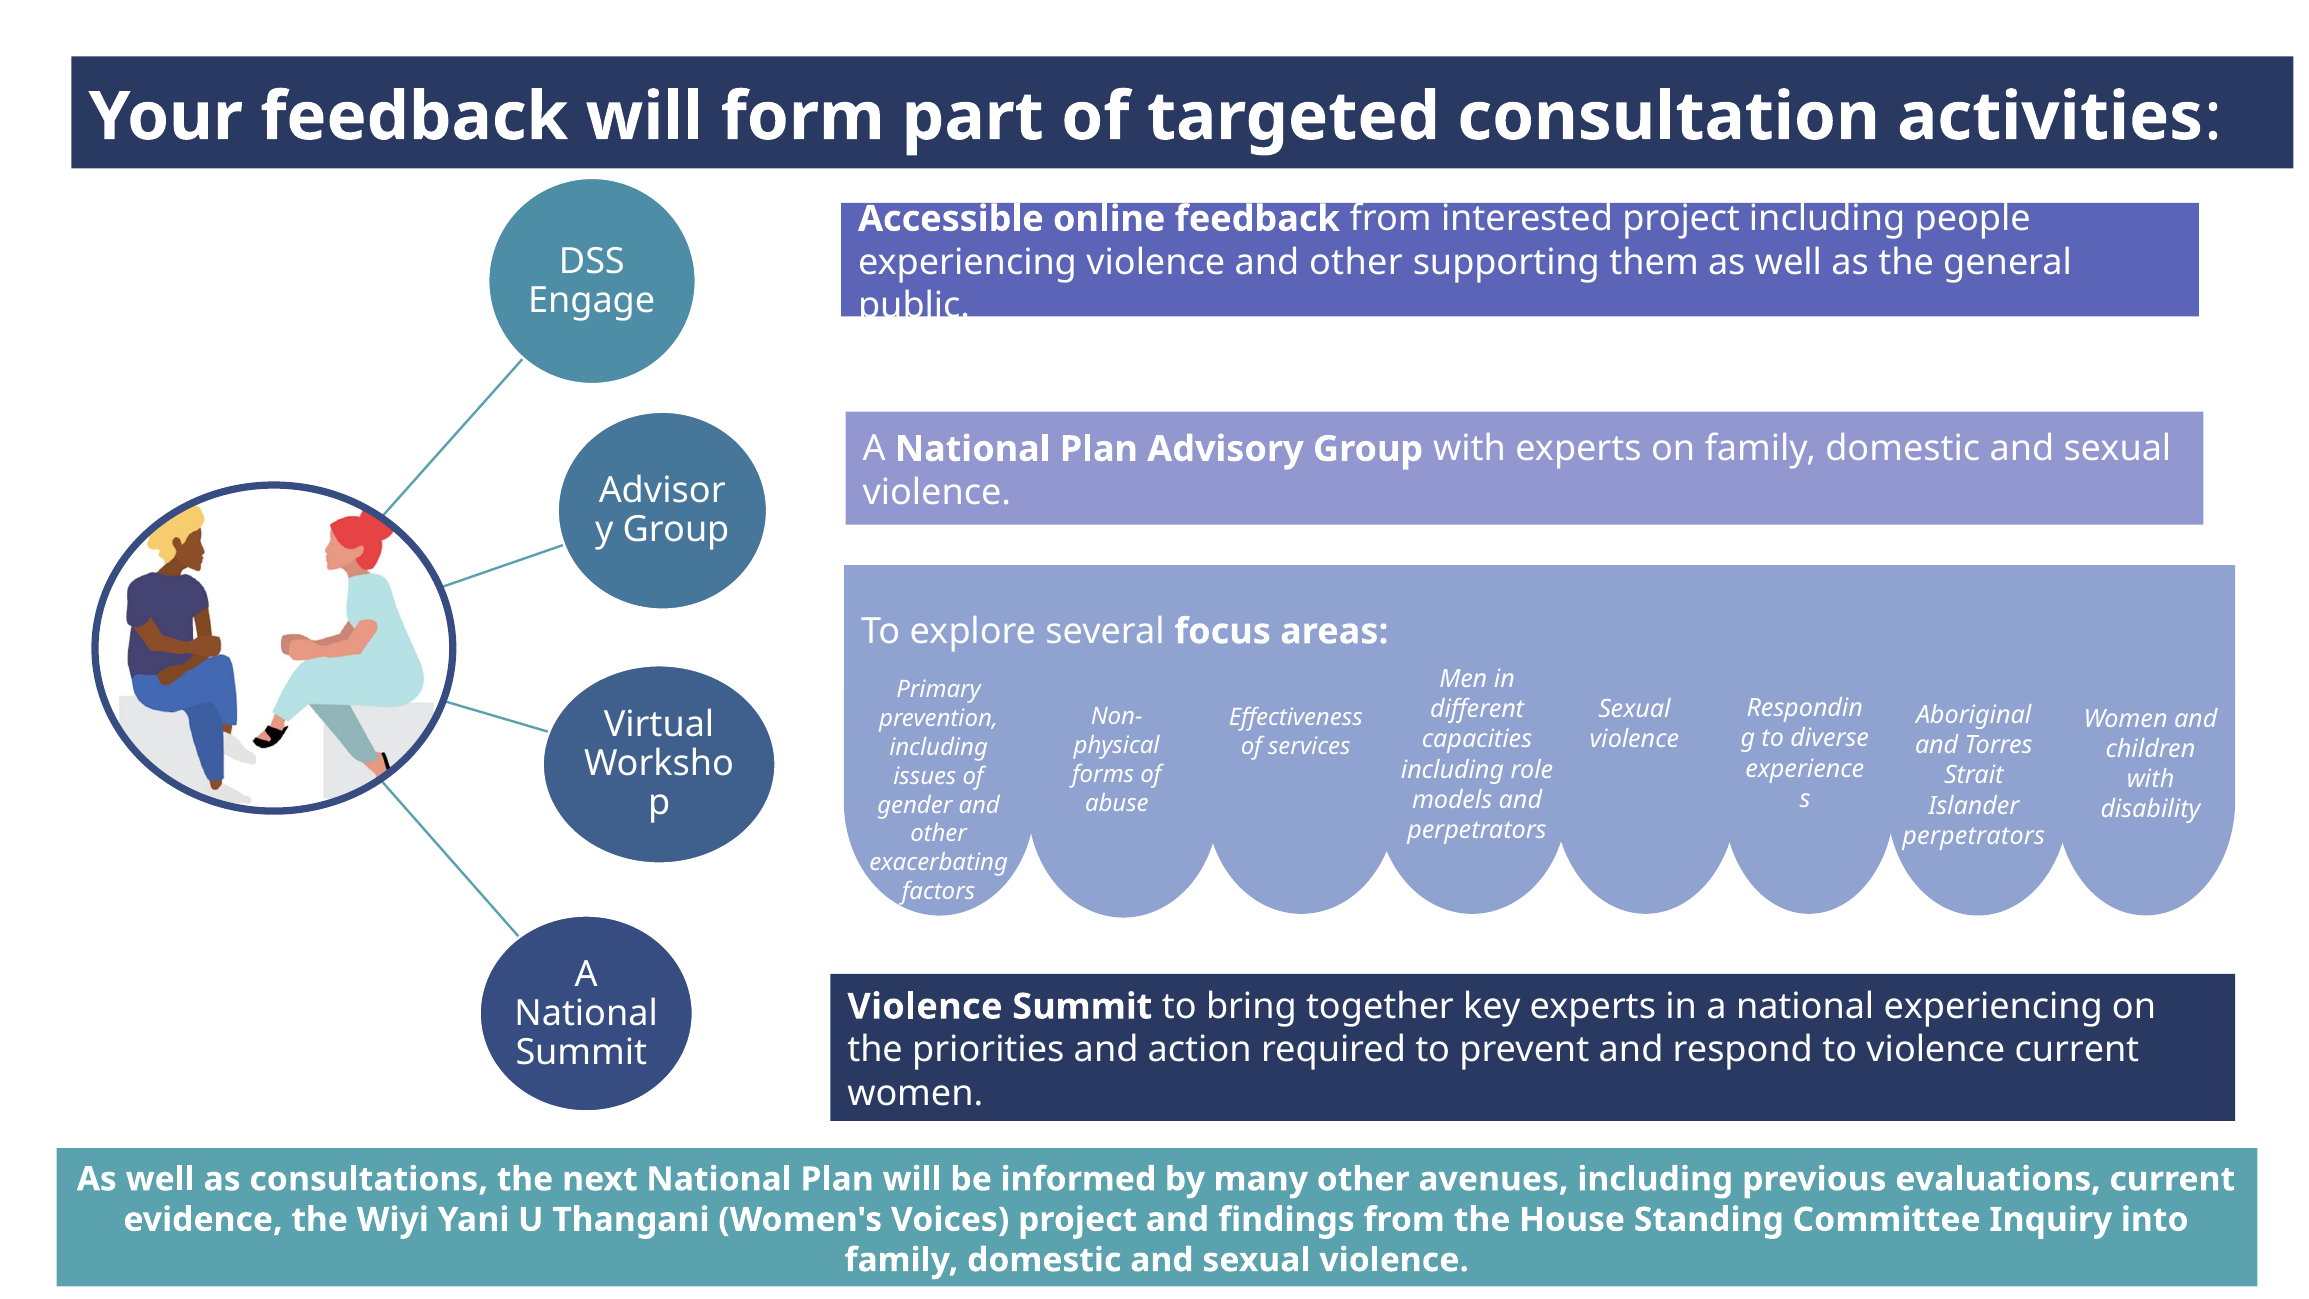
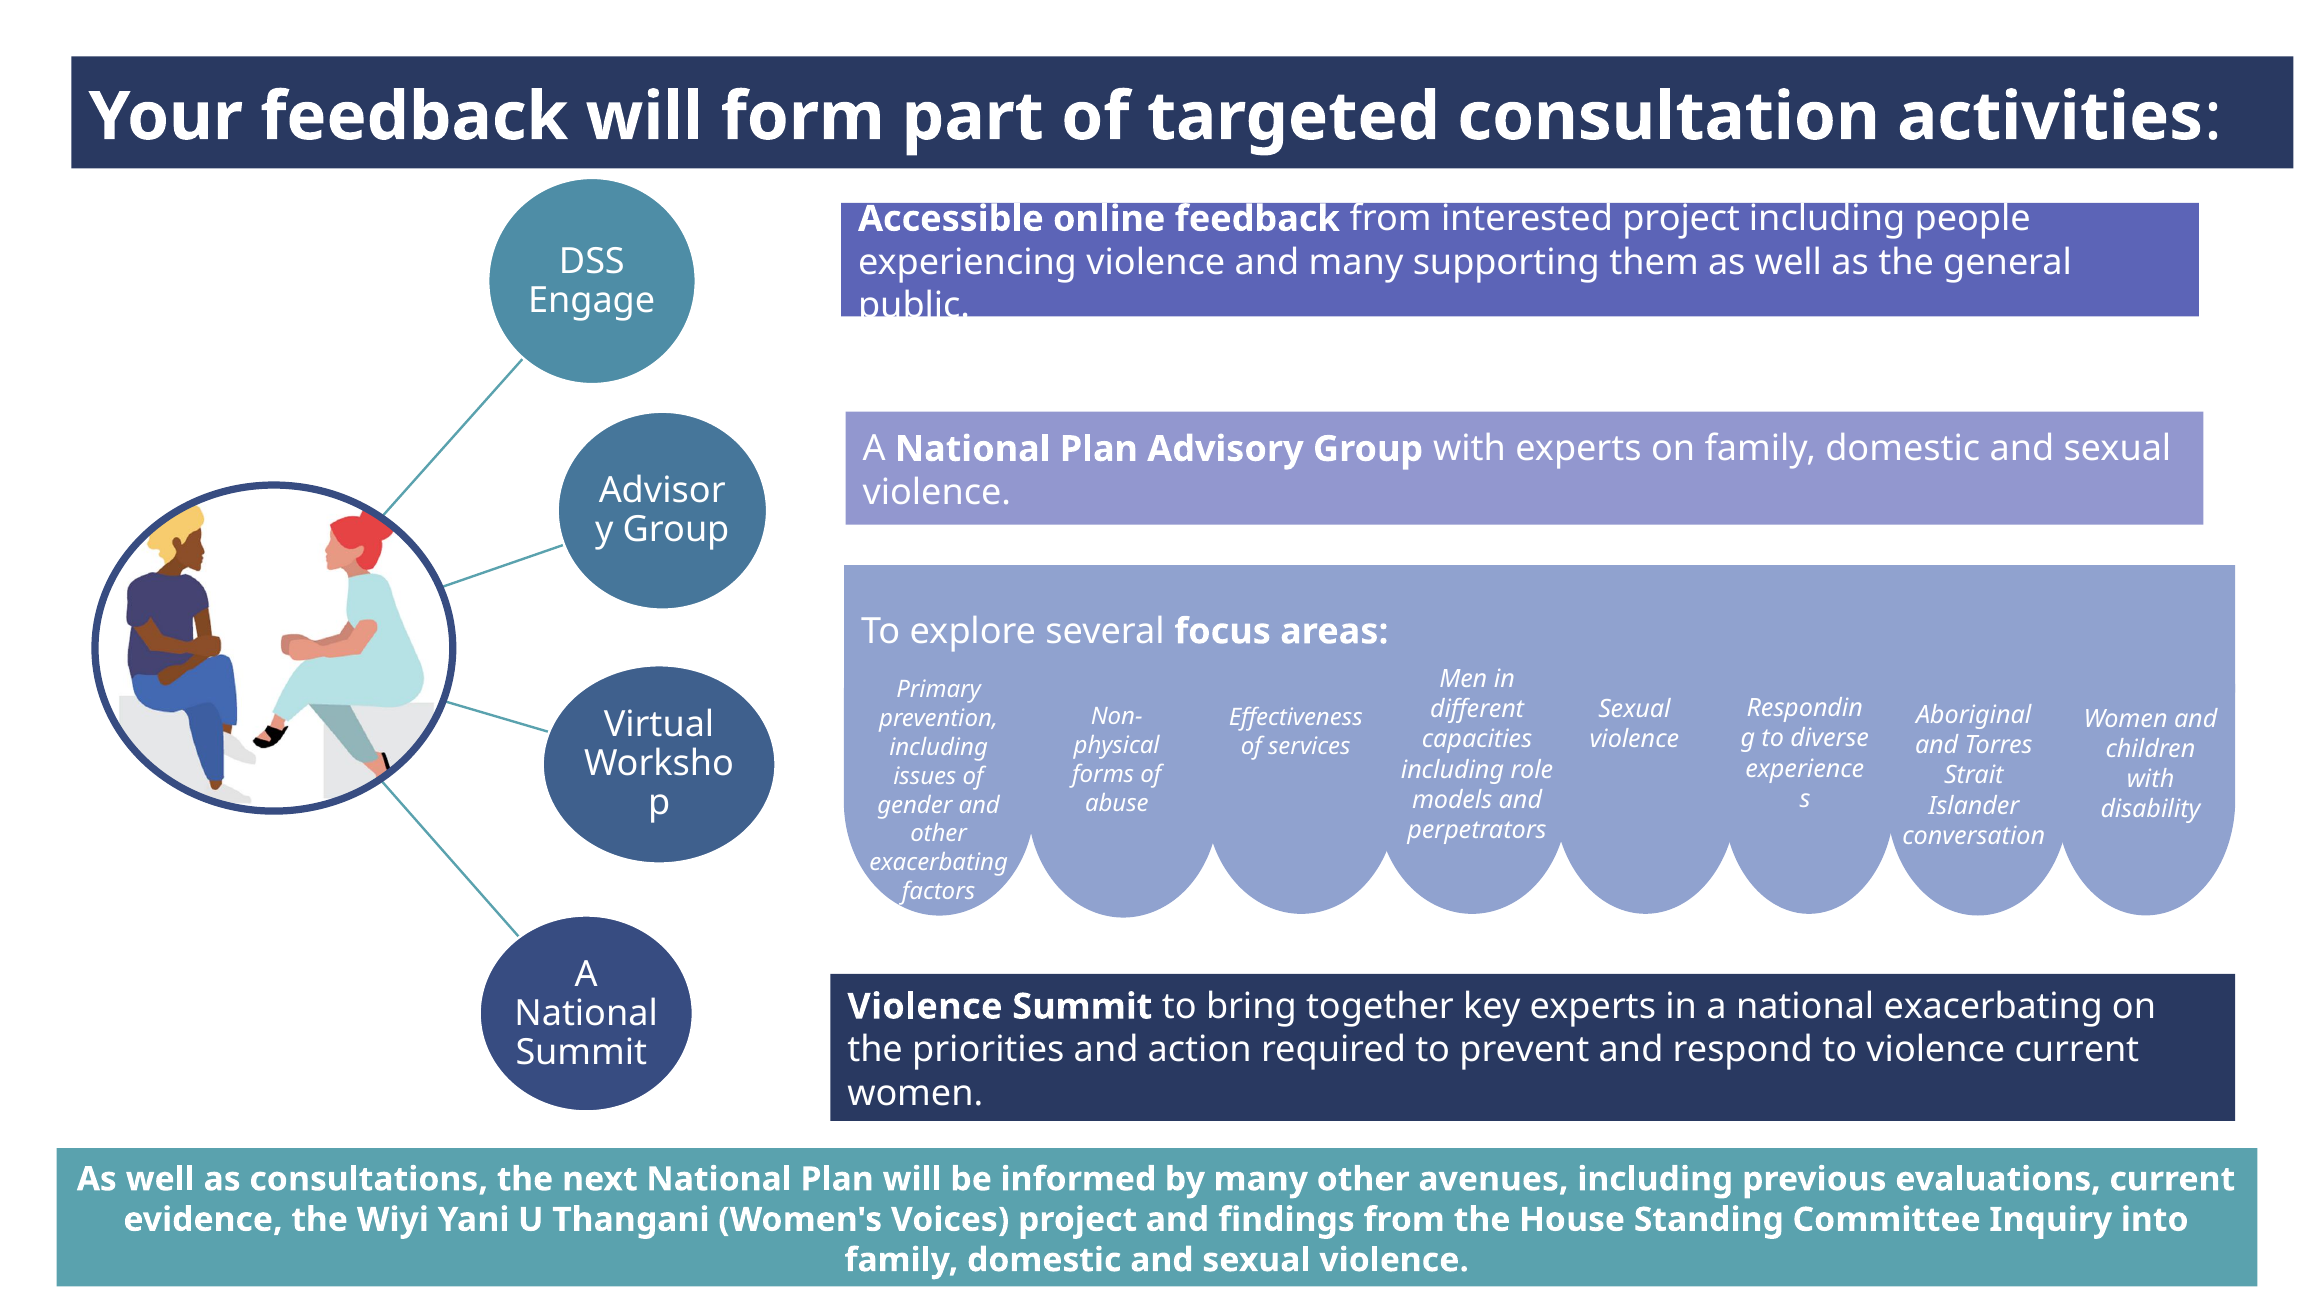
violence and other: other -> many
perpetrators at (1974, 836): perpetrators -> conversation
national experiencing: experiencing -> exacerbating
